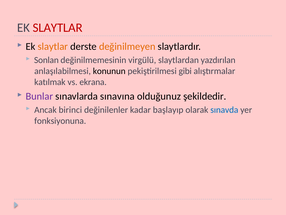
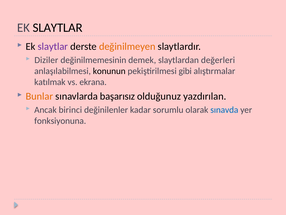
SLAYTLAR at (58, 28) colour: red -> black
slaytlar at (53, 46) colour: orange -> purple
Sonlan: Sonlan -> Diziler
virgülü: virgülü -> demek
yazdırılan: yazdırılan -> değerleri
Bunlar colour: purple -> orange
sınavına: sınavına -> başarısız
şekildedir: şekildedir -> yazdırılan
başlayıp: başlayıp -> sorumlu
